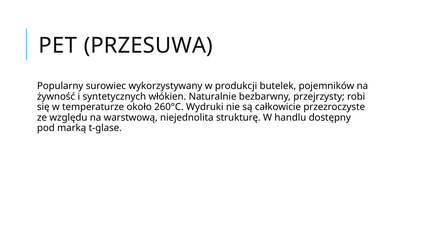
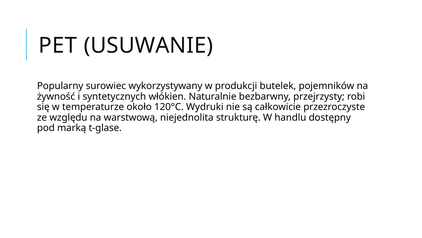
PRZESUWA: PRZESUWA -> USUWANIE
260°C: 260°C -> 120°C
